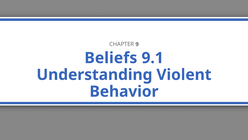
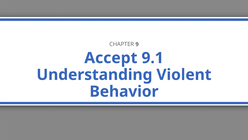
Beliefs: Beliefs -> Accept
